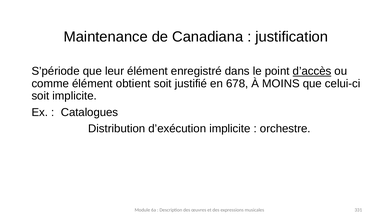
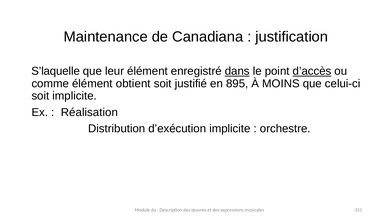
S’période: S’période -> S’laquelle
dans underline: none -> present
678: 678 -> 895
Catalogues: Catalogues -> Réalisation
